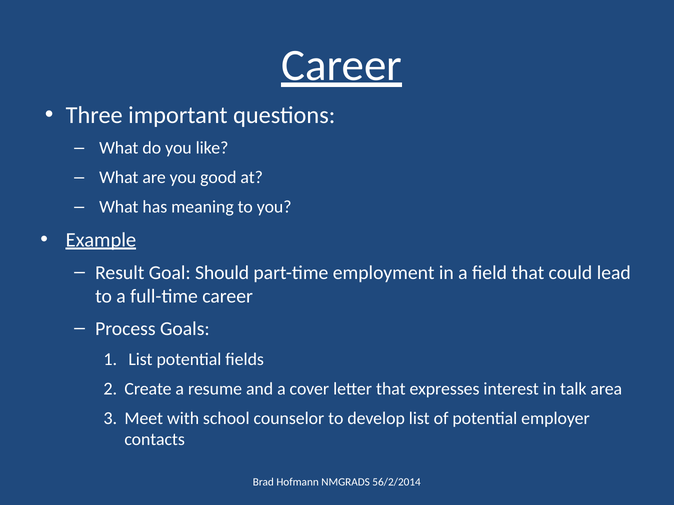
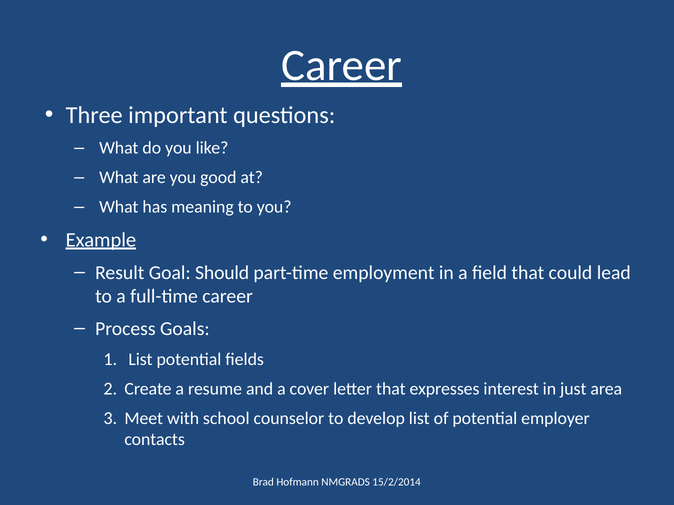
talk: talk -> just
56/2/2014: 56/2/2014 -> 15/2/2014
